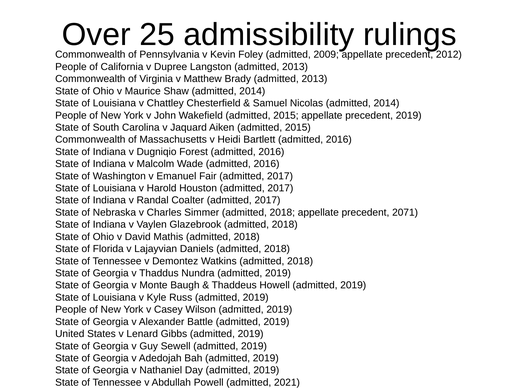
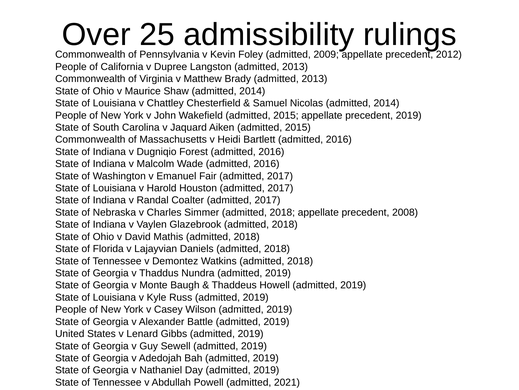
2071: 2071 -> 2008
